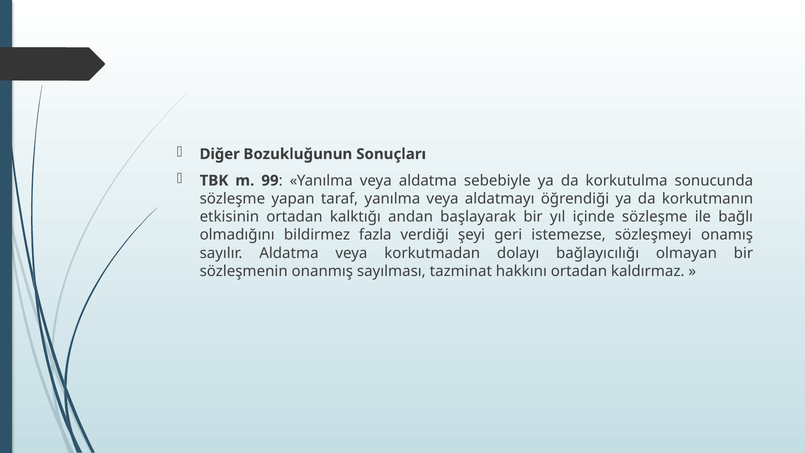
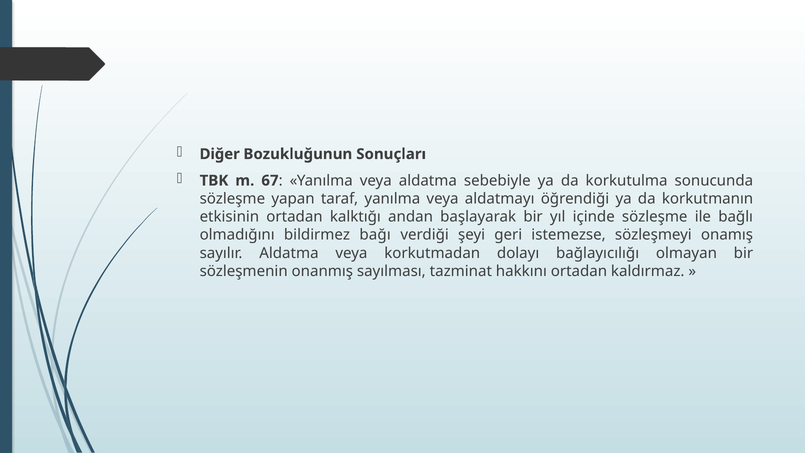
99: 99 -> 67
fazla: fazla -> bağı
